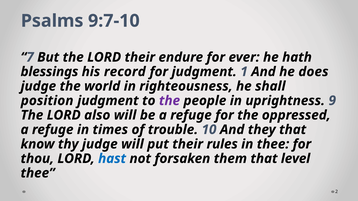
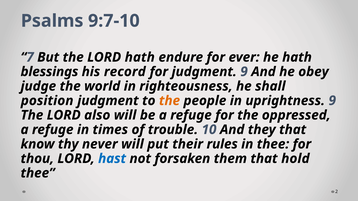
LORD their: their -> hath
judgment 1: 1 -> 9
does: does -> obey
the at (170, 101) colour: purple -> orange
thy judge: judge -> never
level: level -> hold
